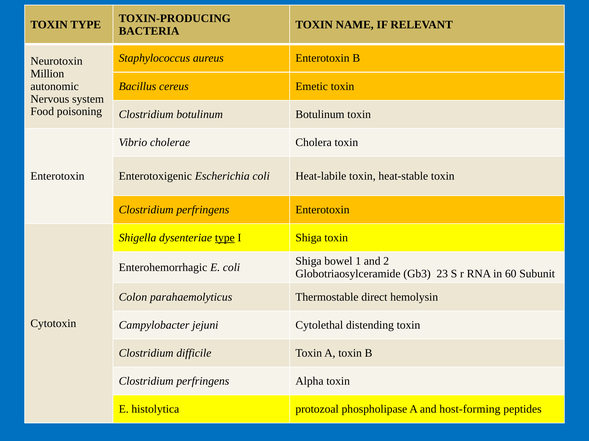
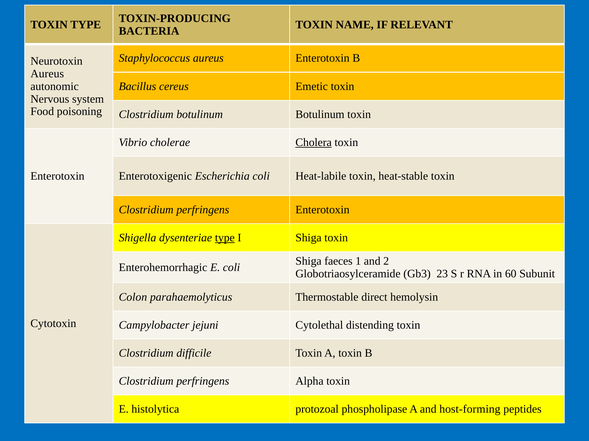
Million at (47, 74): Million -> Aureus
Cholera underline: none -> present
bowel: bowel -> faeces
